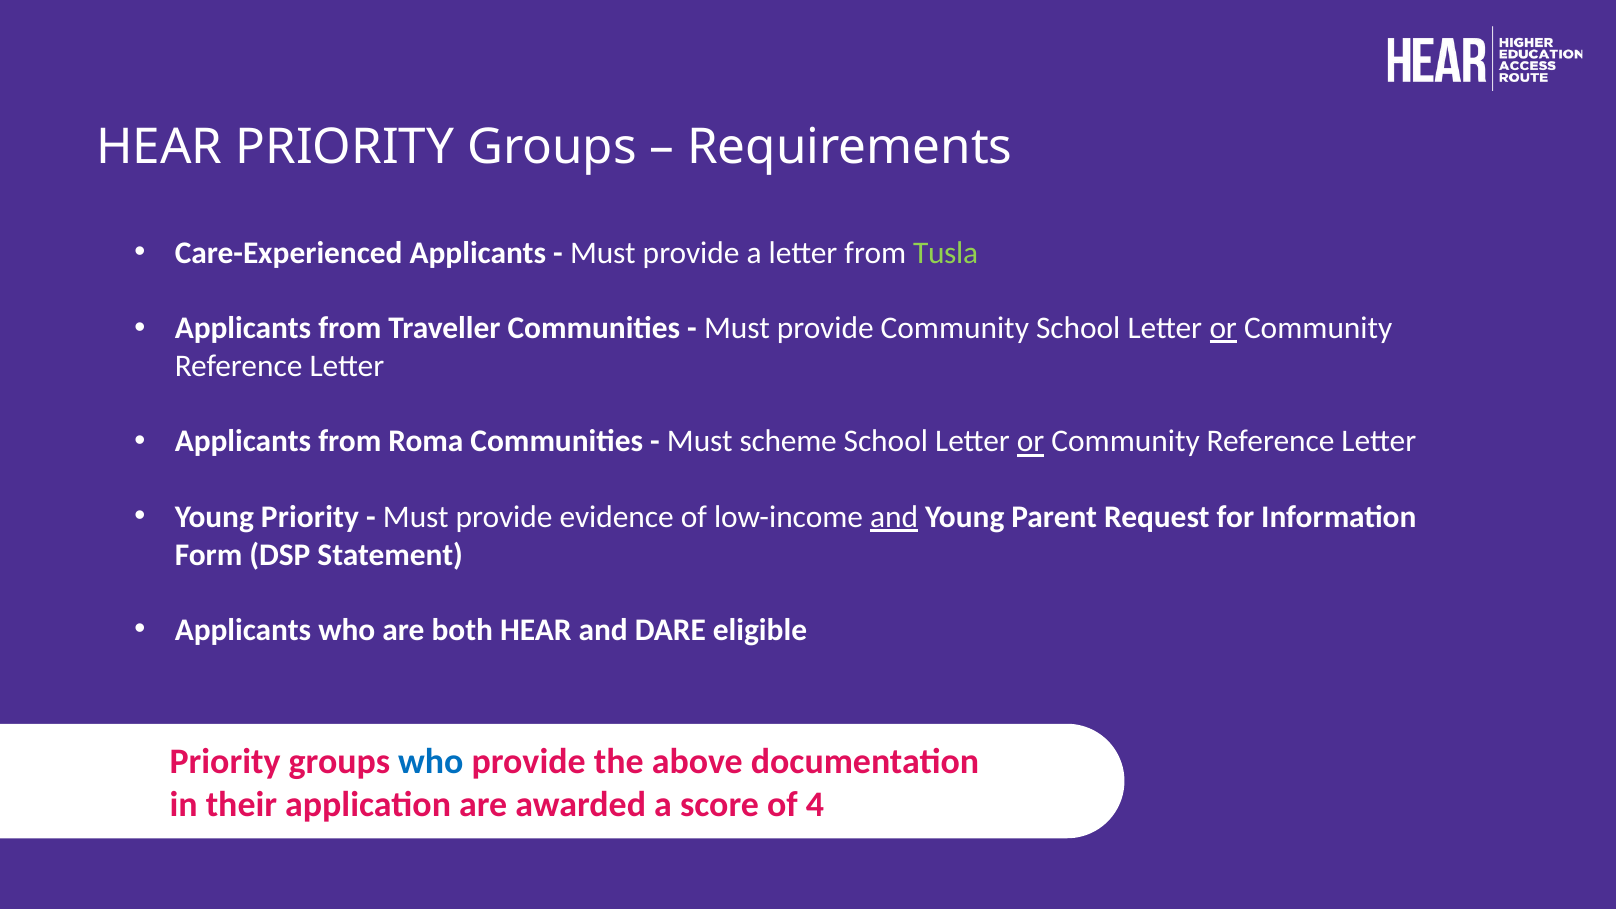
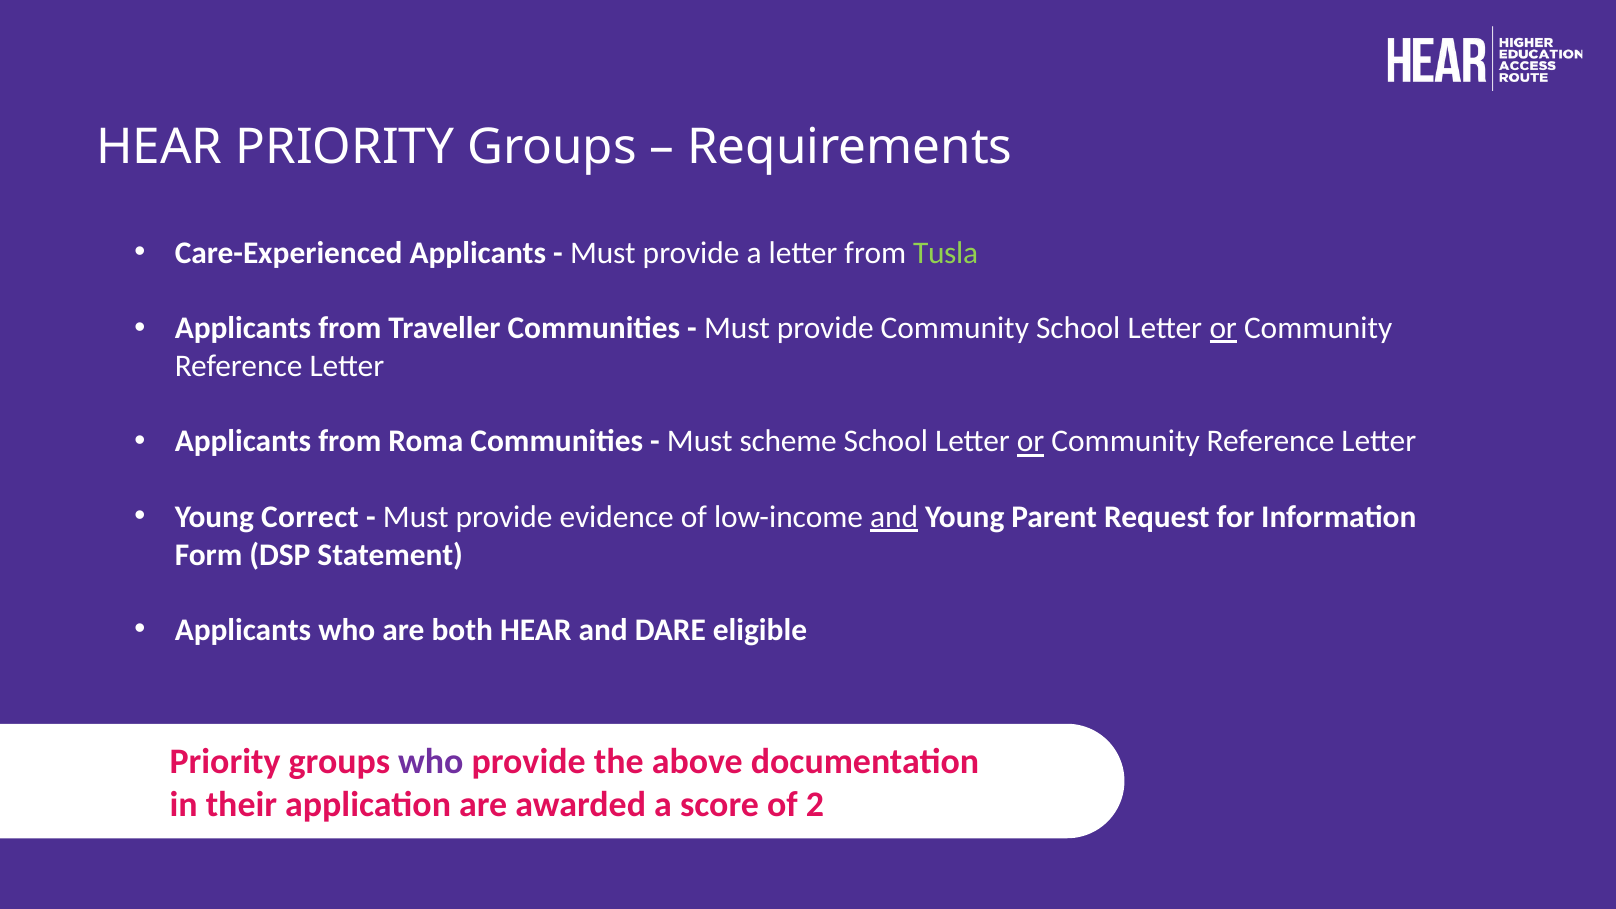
Young Priority: Priority -> Correct
who at (431, 761) colour: blue -> purple
4: 4 -> 2
